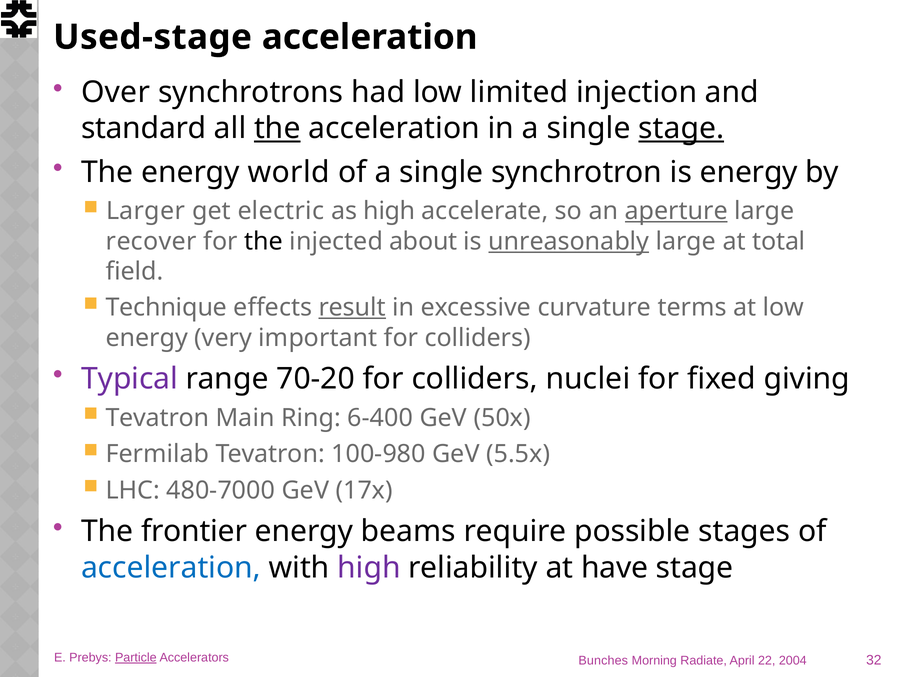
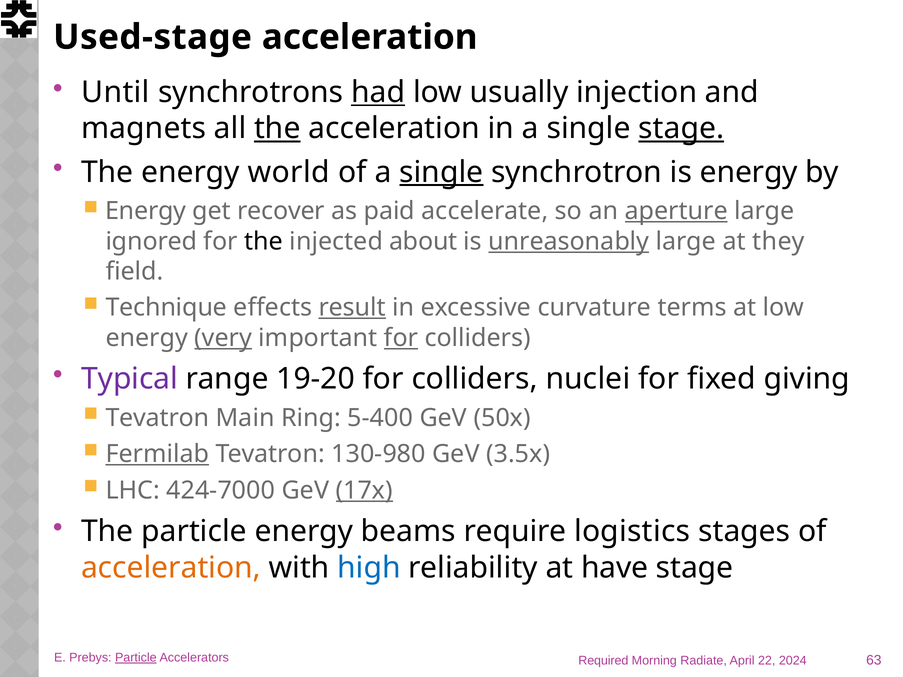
Over: Over -> Until
had underline: none -> present
limited: limited -> usually
standard: standard -> magnets
single at (441, 172) underline: none -> present
Larger at (145, 211): Larger -> Energy
electric: electric -> recover
as high: high -> paid
recover: recover -> ignored
total: total -> they
very underline: none -> present
for at (401, 338) underline: none -> present
70-20: 70-20 -> 19-20
6-400: 6-400 -> 5-400
Fermilab underline: none -> present
100-980: 100-980 -> 130-980
5.5x: 5.5x -> 3.5x
480-7000: 480-7000 -> 424-7000
17x underline: none -> present
The frontier: frontier -> particle
possible: possible -> logistics
acceleration at (171, 568) colour: blue -> orange
high at (369, 568) colour: purple -> blue
32: 32 -> 63
Bunches: Bunches -> Required
2004: 2004 -> 2024
